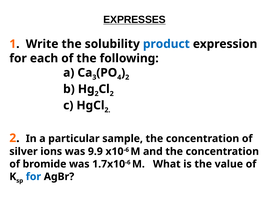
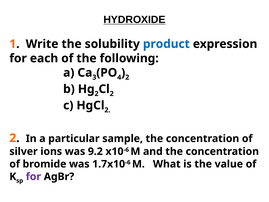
EXPRESSES: EXPRESSES -> HYDROXIDE
9.9: 9.9 -> 9.2
for at (33, 176) colour: blue -> purple
